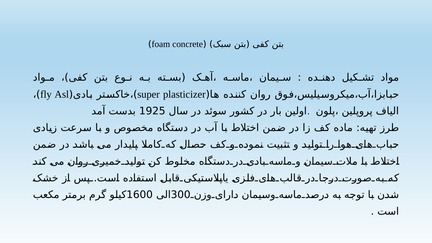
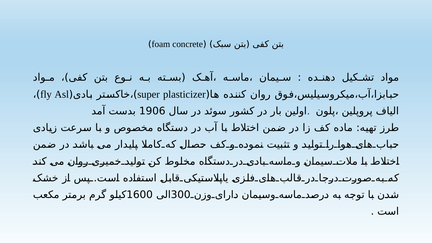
1925: 1925 -> 1906
